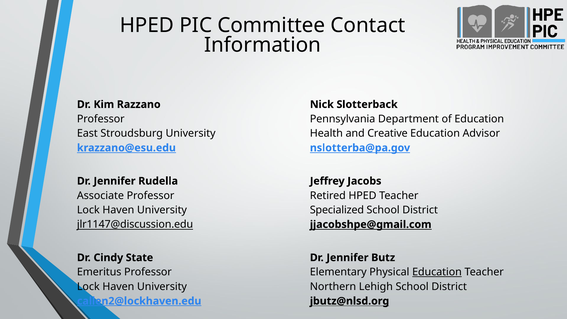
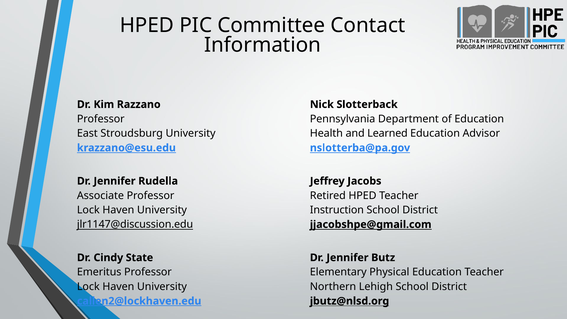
Creative: Creative -> Learned
Specialized: Specialized -> Instruction
Education at (437, 272) underline: present -> none
